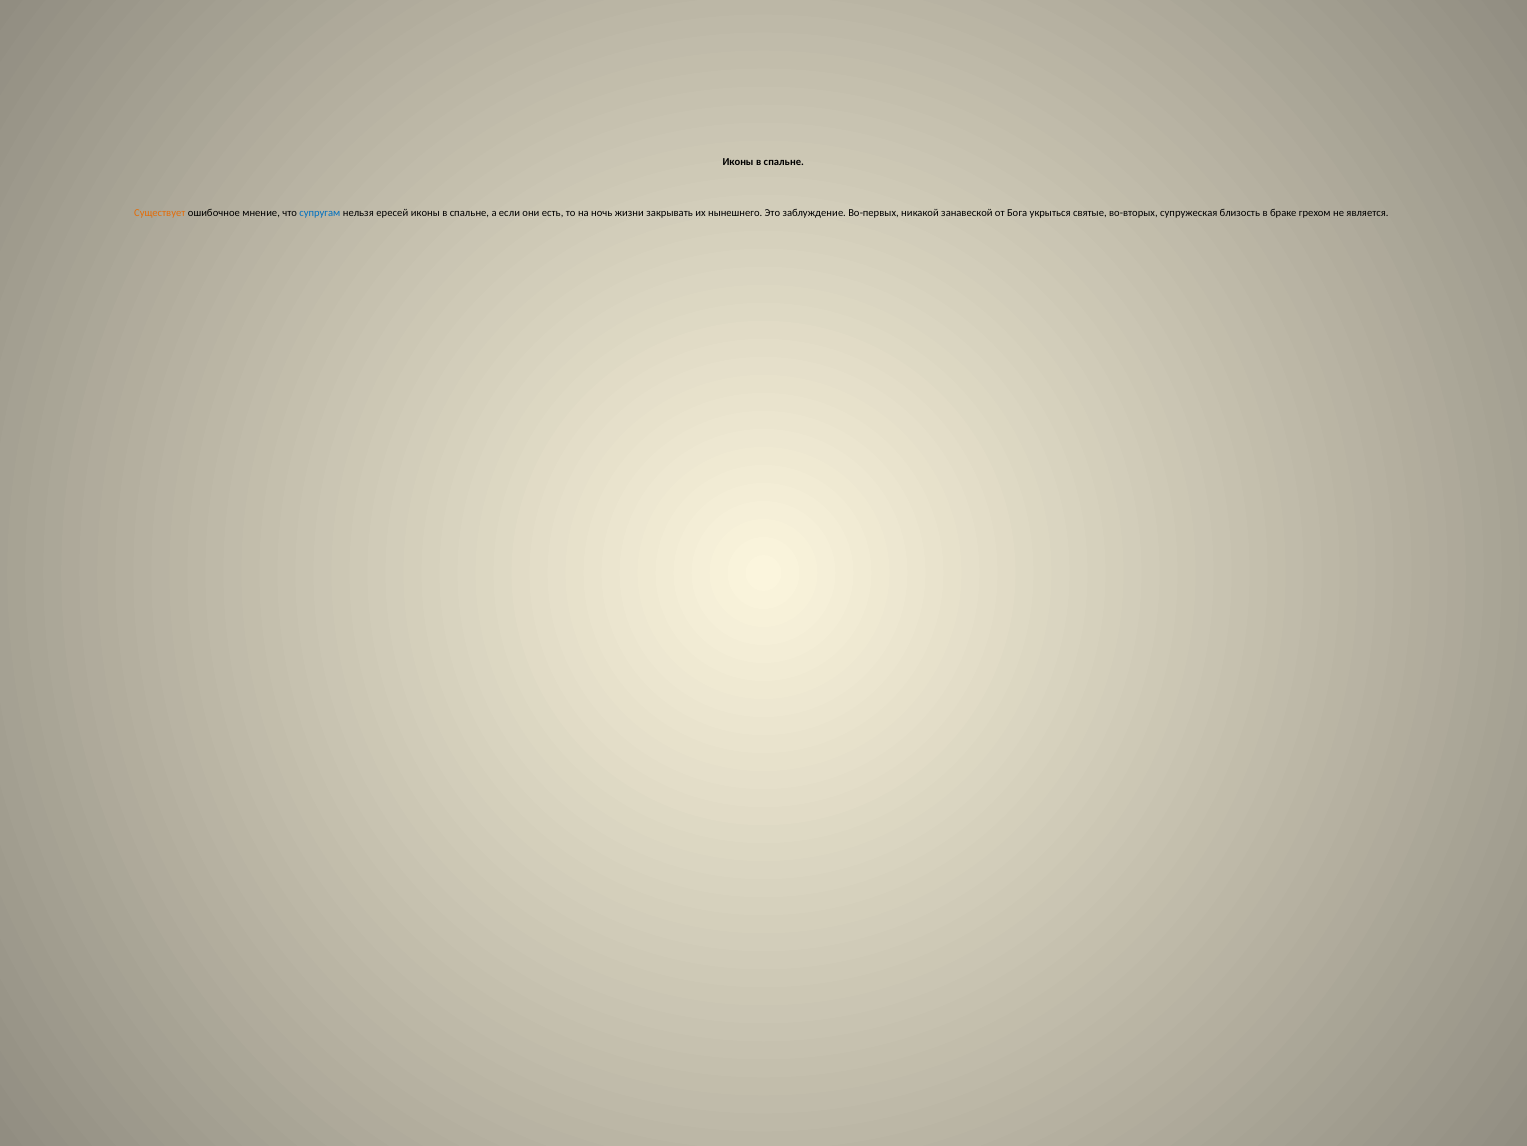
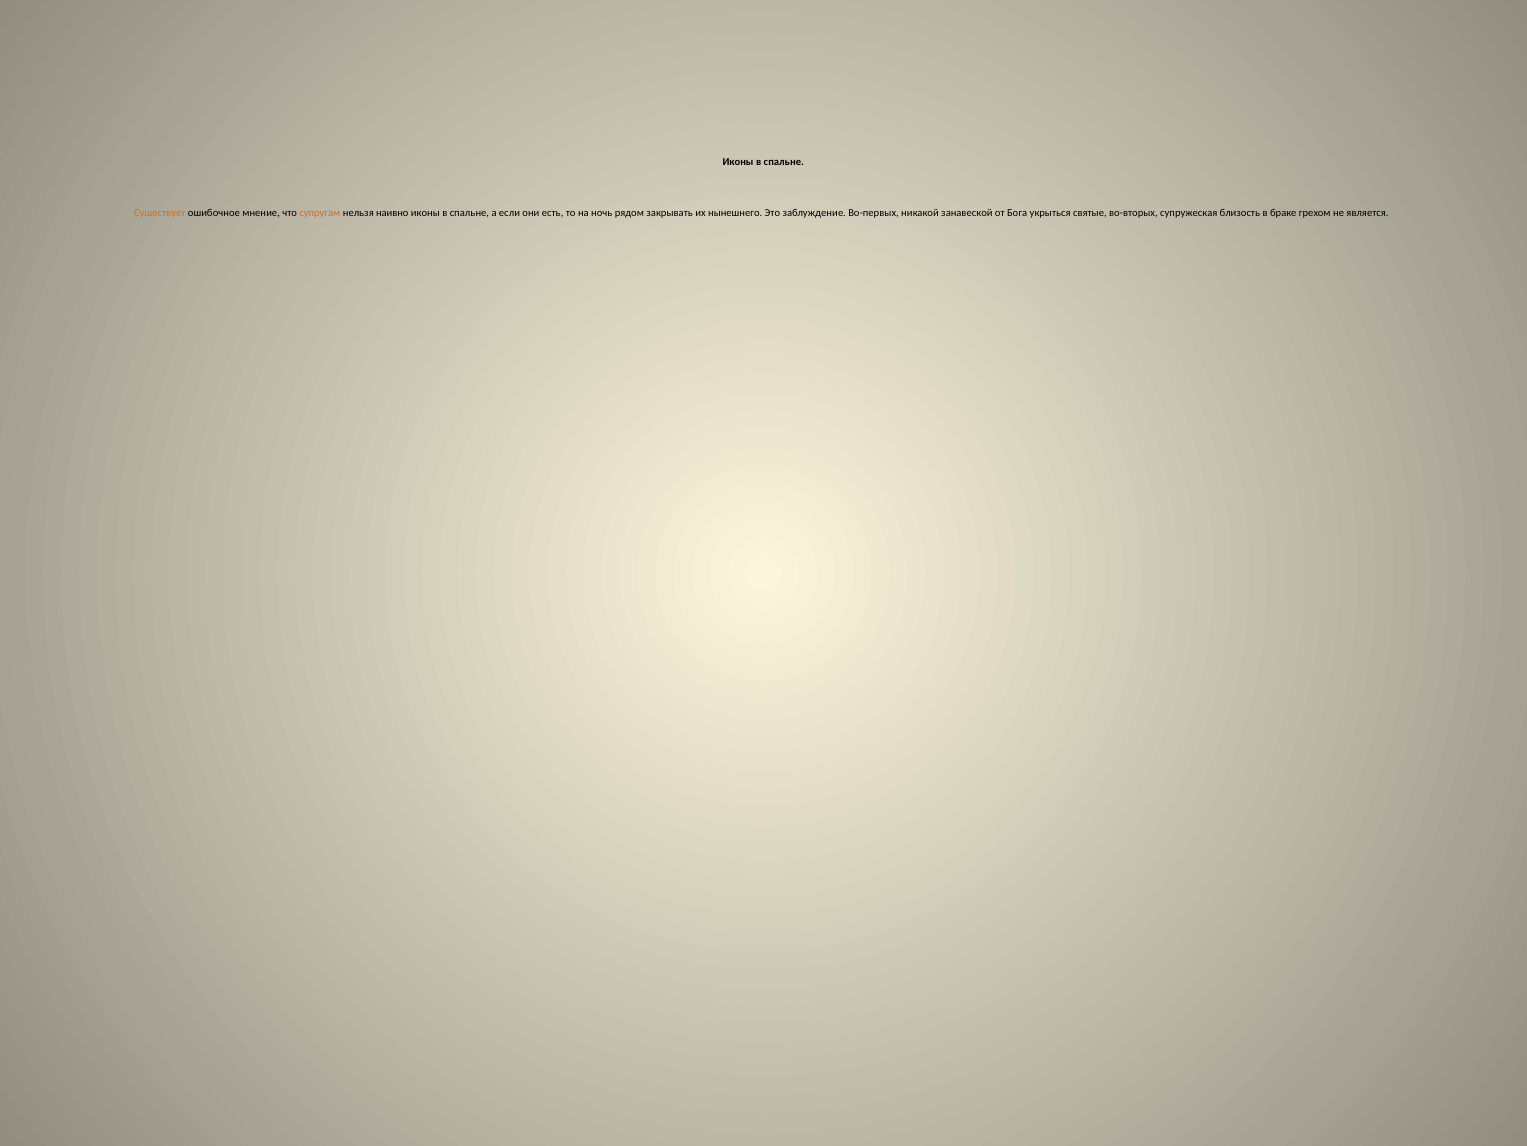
супругам colour: blue -> orange
ересей: ересей -> наивно
жизни: жизни -> рядом
